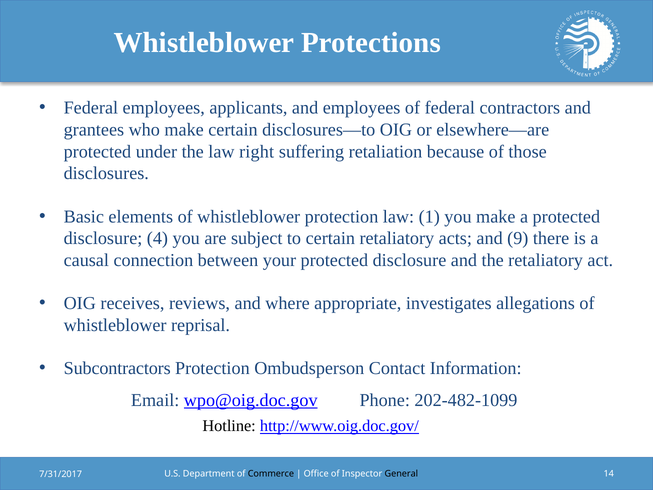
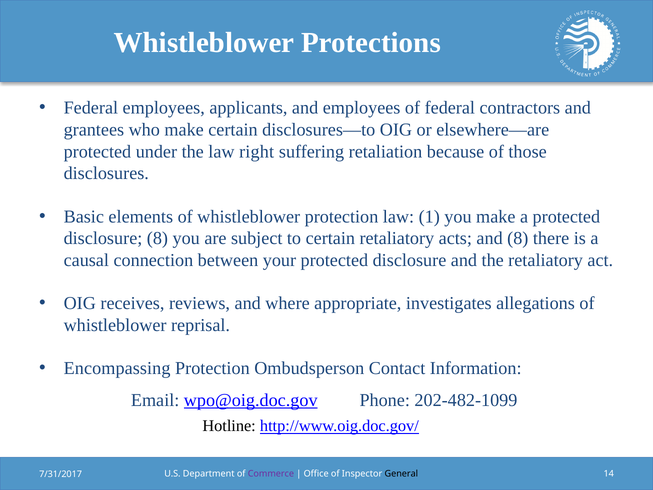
disclosure 4: 4 -> 8
and 9: 9 -> 8
Subcontractors: Subcontractors -> Encompassing
Commerce colour: black -> purple
